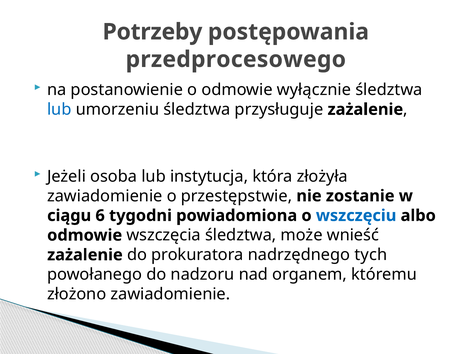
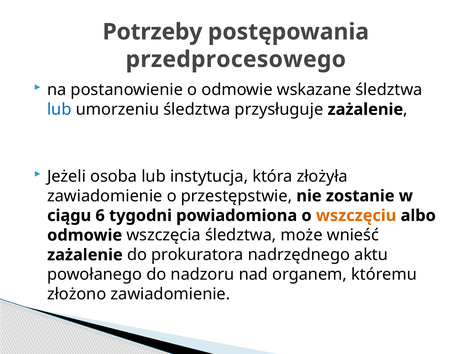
wyłącznie: wyłącznie -> wskazane
wszczęciu colour: blue -> orange
tych: tych -> aktu
